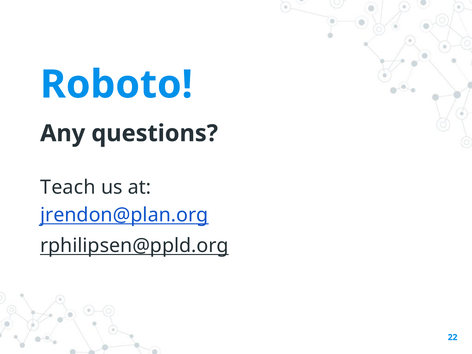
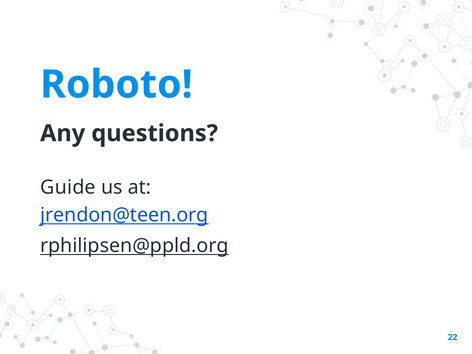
Teach: Teach -> Guide
jrendon@plan.org: jrendon@plan.org -> jrendon@teen.org
